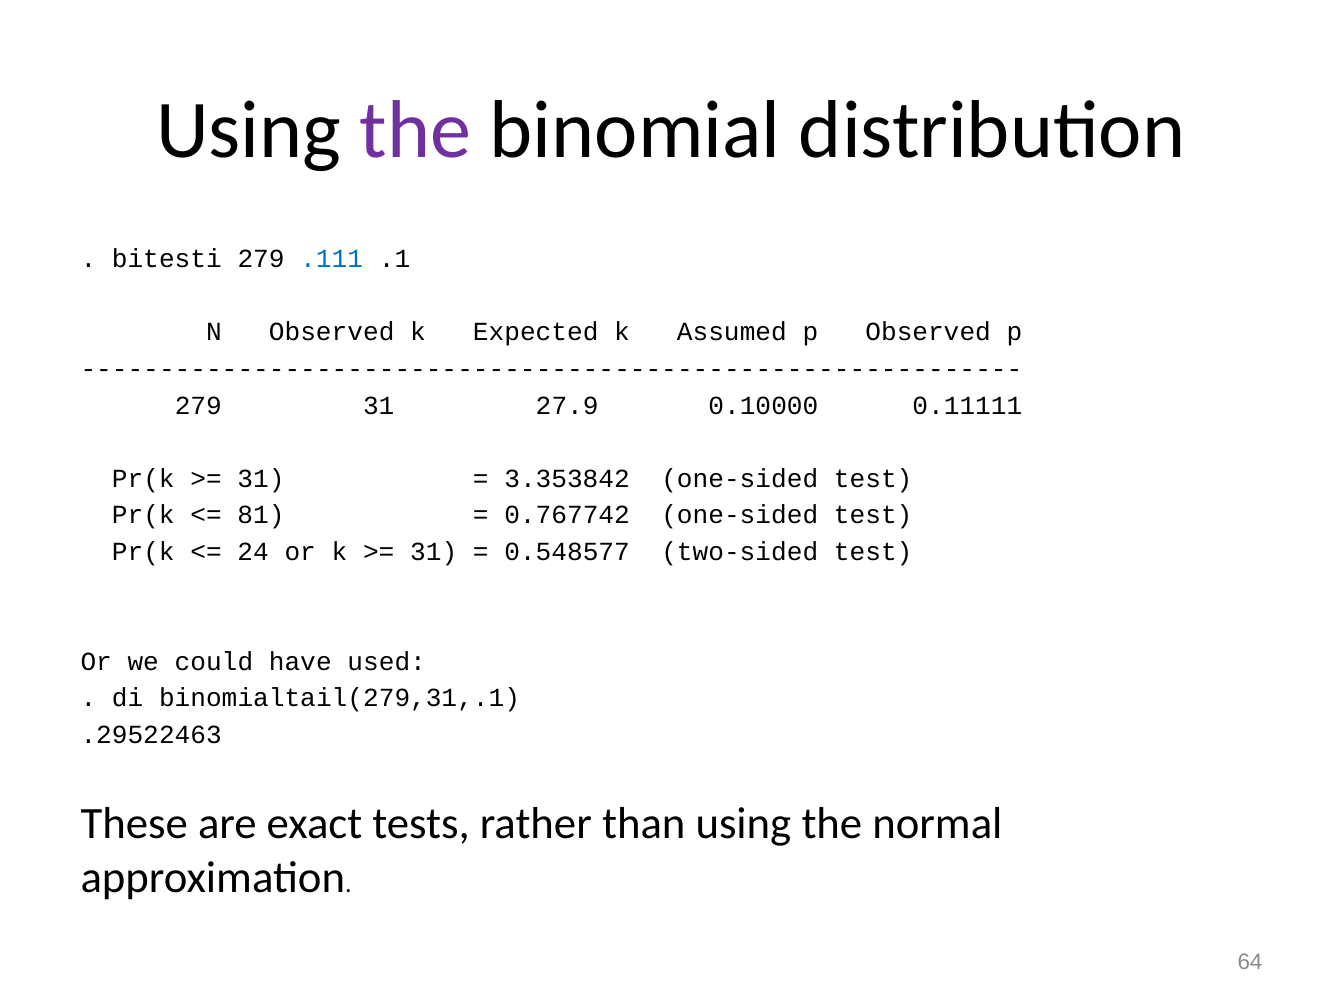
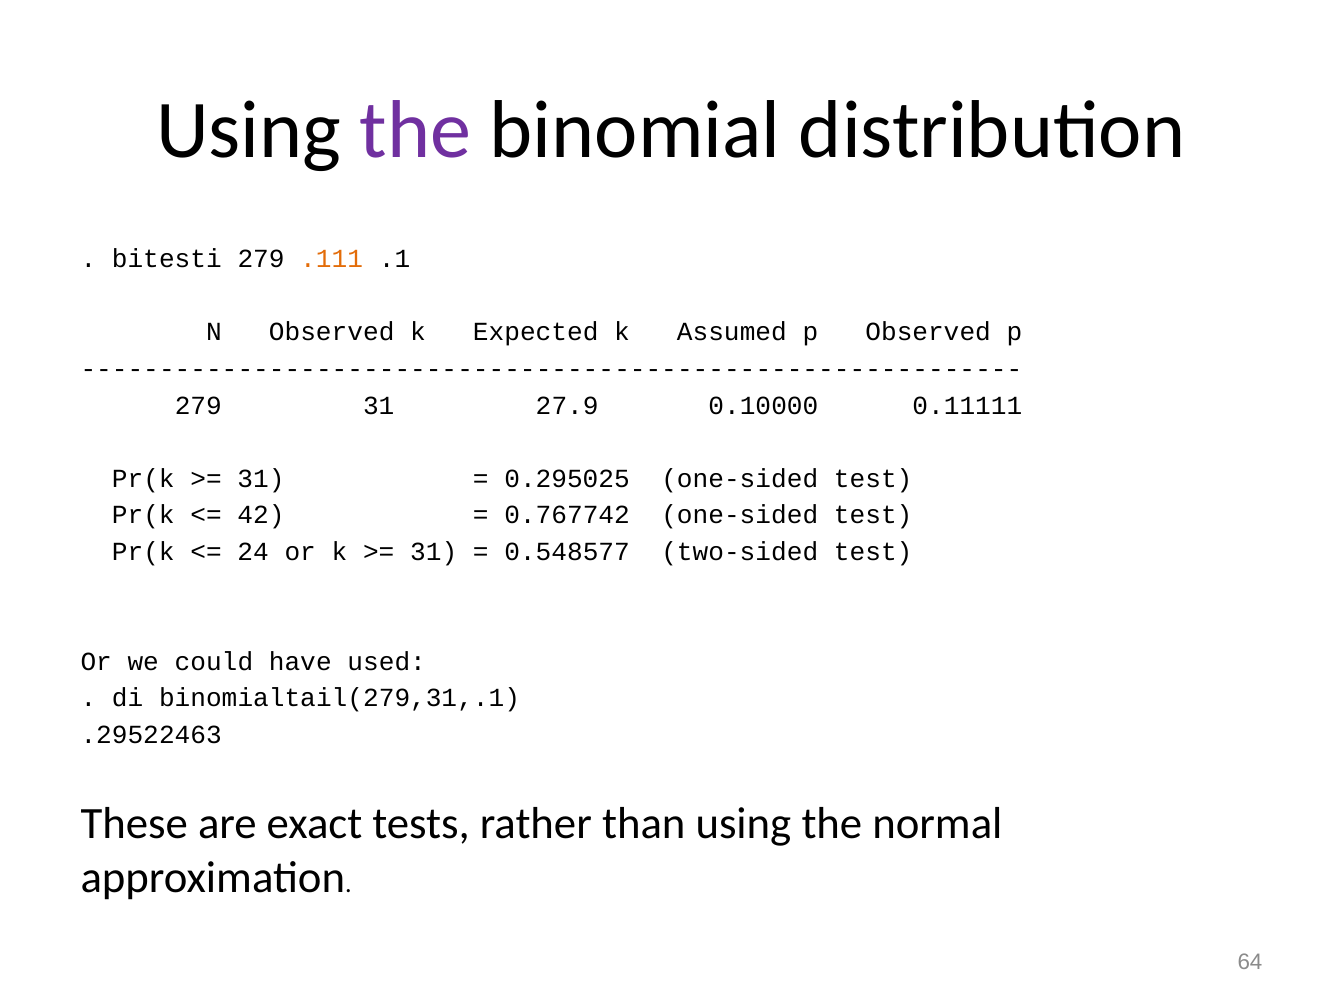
.111 colour: blue -> orange
3.353842: 3.353842 -> 0.295025
81: 81 -> 42
